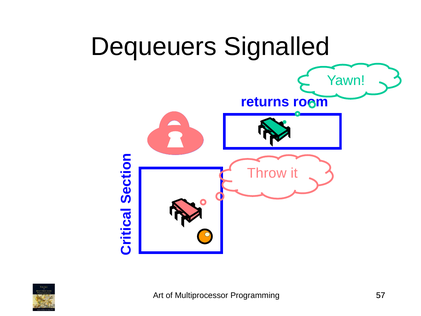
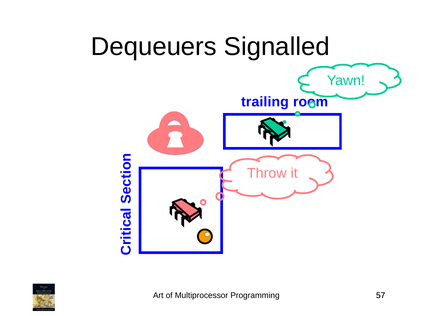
returns: returns -> trailing
